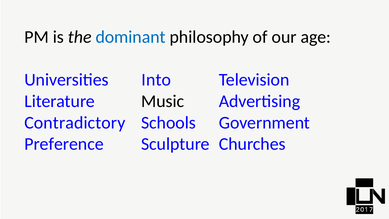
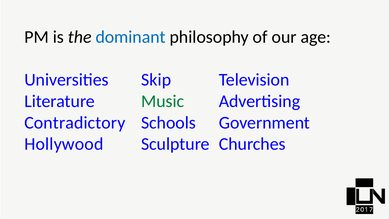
Into: Into -> Skip
Music colour: black -> green
Preference: Preference -> Hollywood
